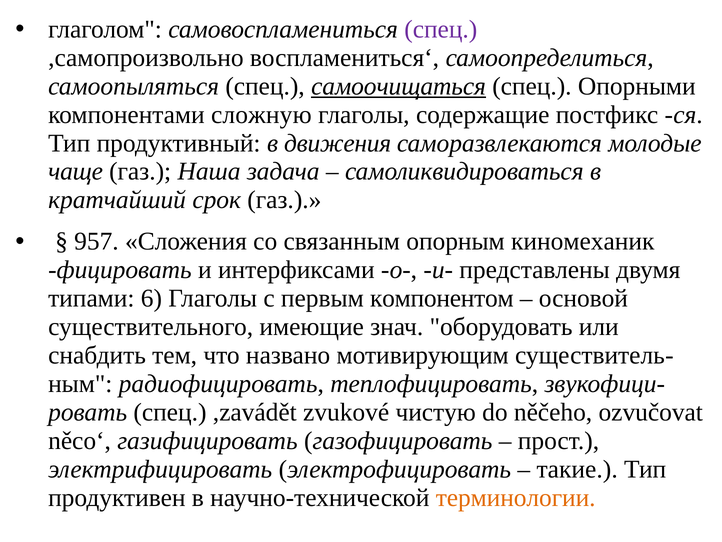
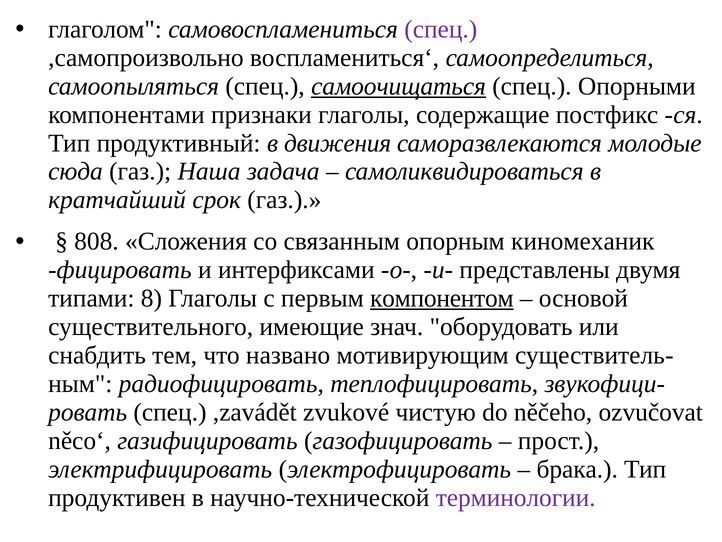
сложную: сложную -> признаки
чаще: чаще -> сюда
957: 957 -> 808
6: 6 -> 8
компонентом underline: none -> present
такие: такие -> брака
терминологии colour: orange -> purple
